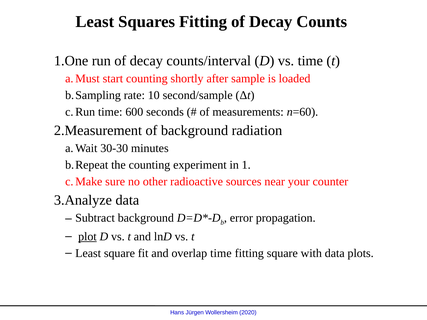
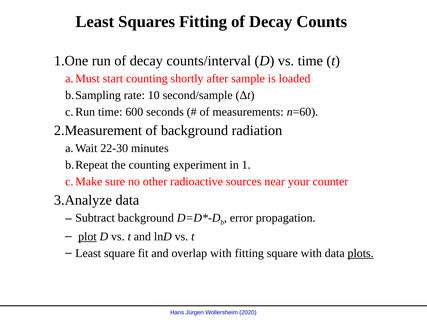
30-30: 30-30 -> 22-30
overlap time: time -> with
plots underline: none -> present
